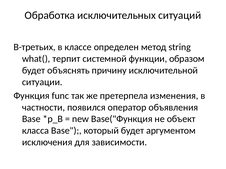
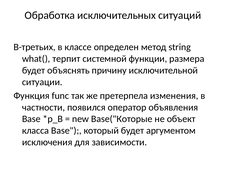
образом: образом -> размера
Base("Функция: Base("Функция -> Base("Которые
